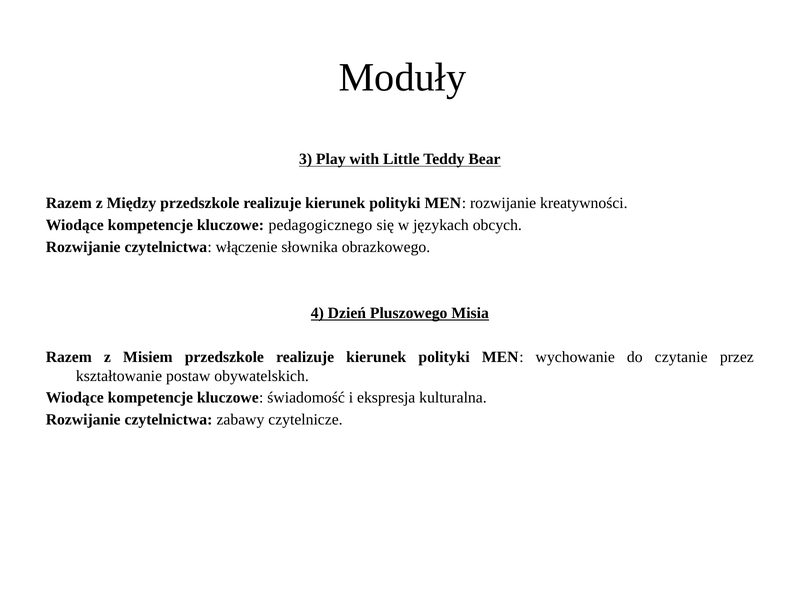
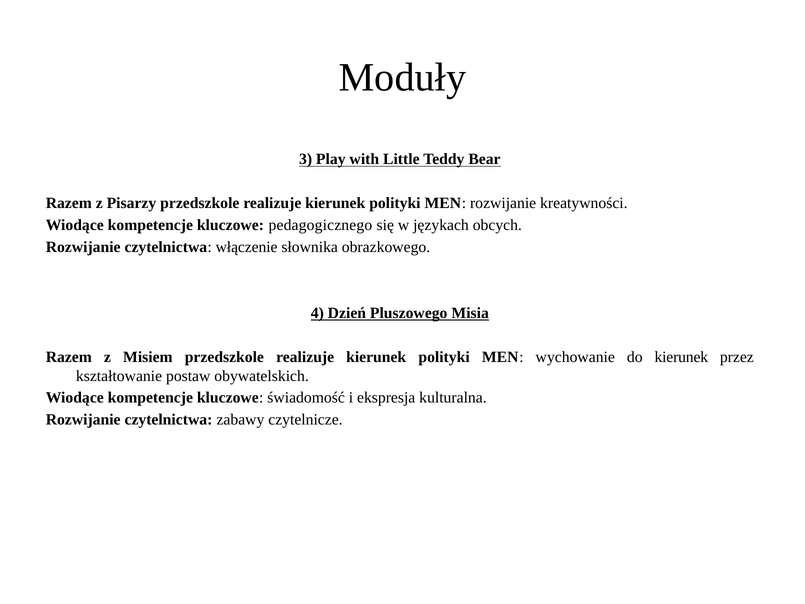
Między: Między -> Pisarzy
do czytanie: czytanie -> kierunek
